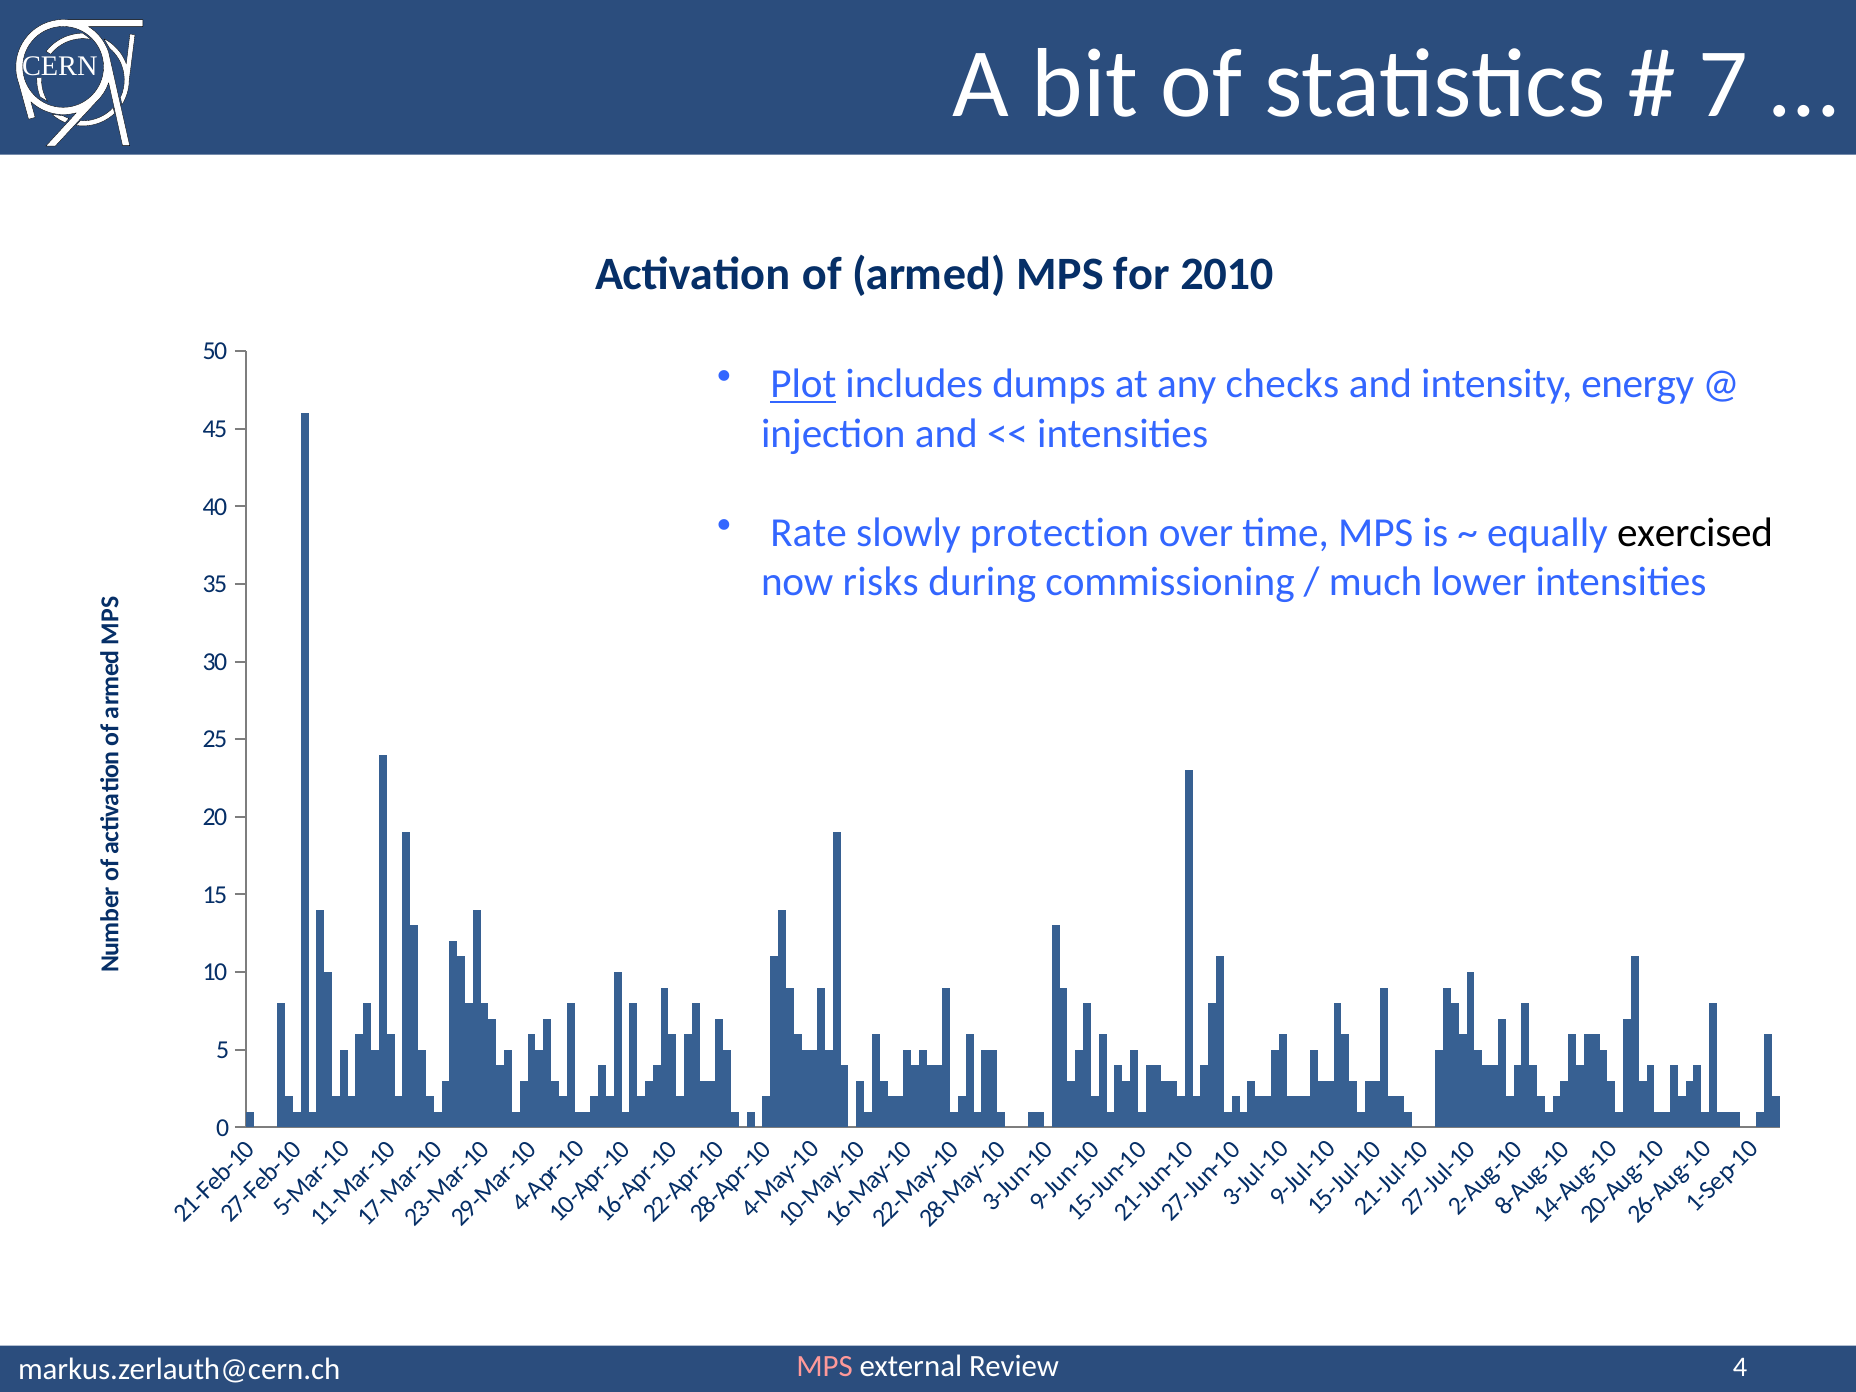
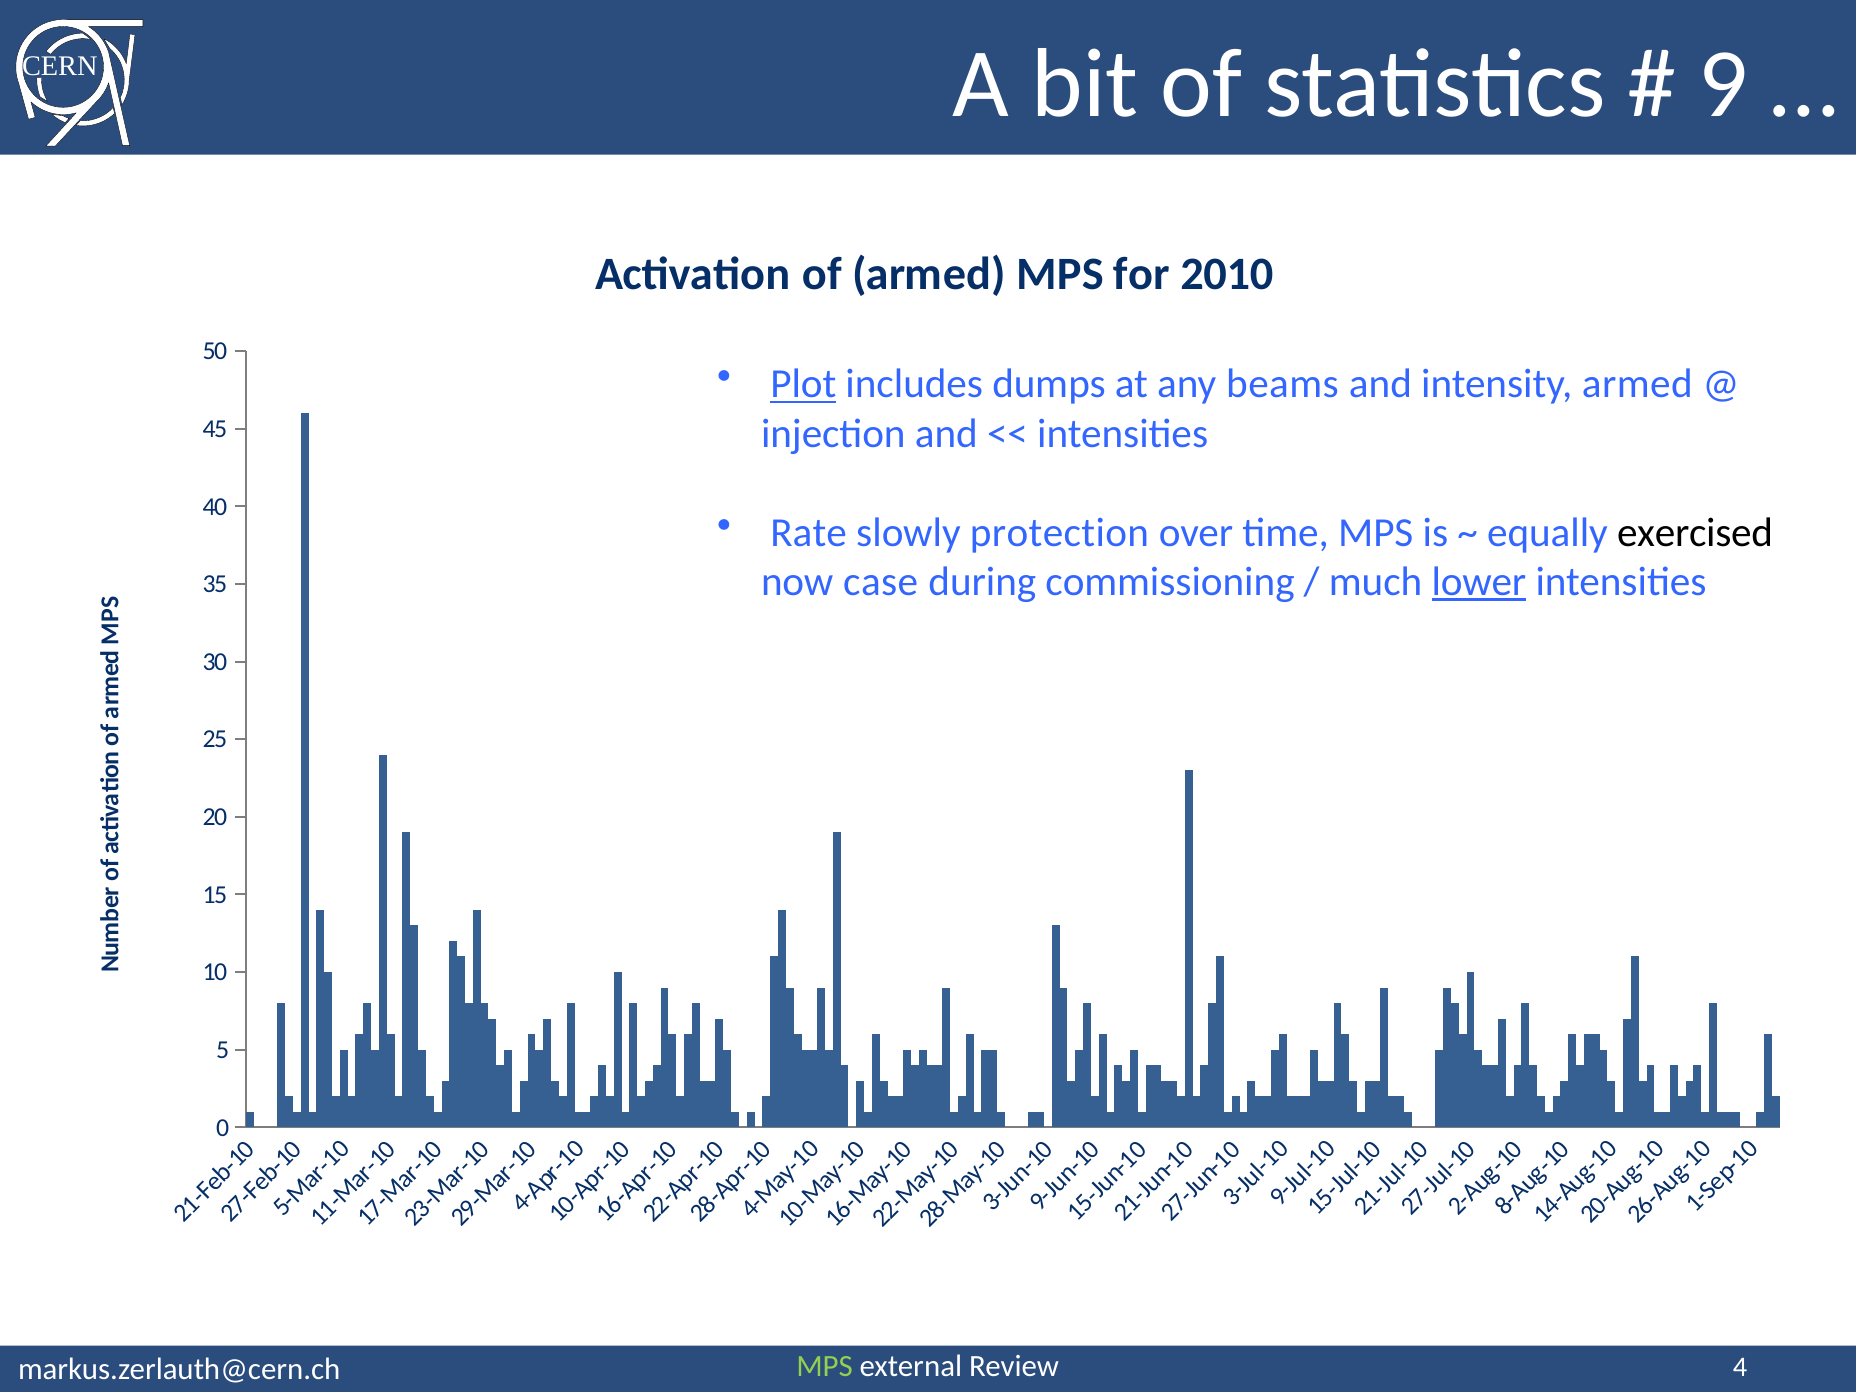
7 at (1723, 84): 7 -> 9
checks: checks -> beams
intensity energy: energy -> armed
risks: risks -> case
lower underline: none -> present
MPS at (825, 1366) colour: pink -> light green
